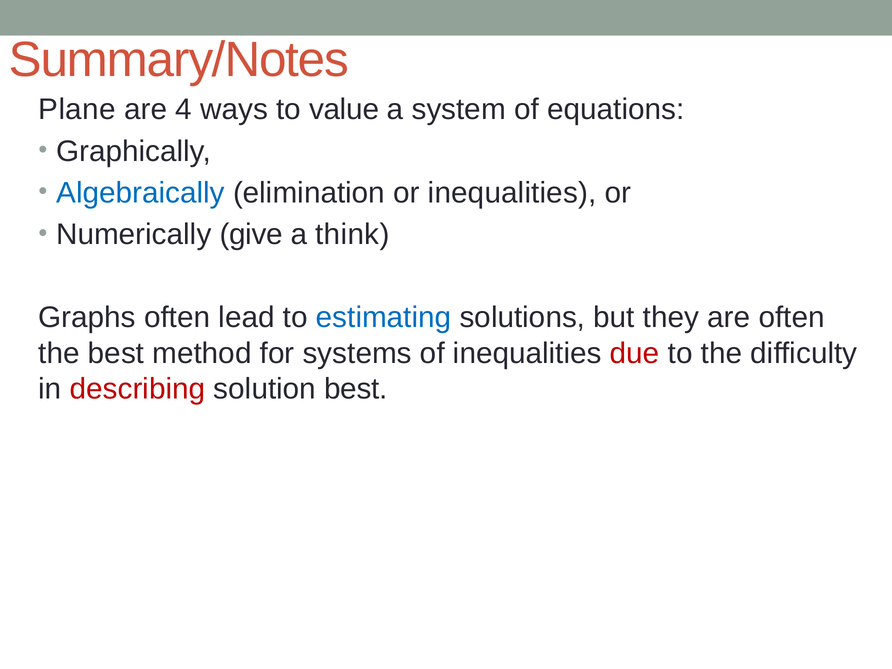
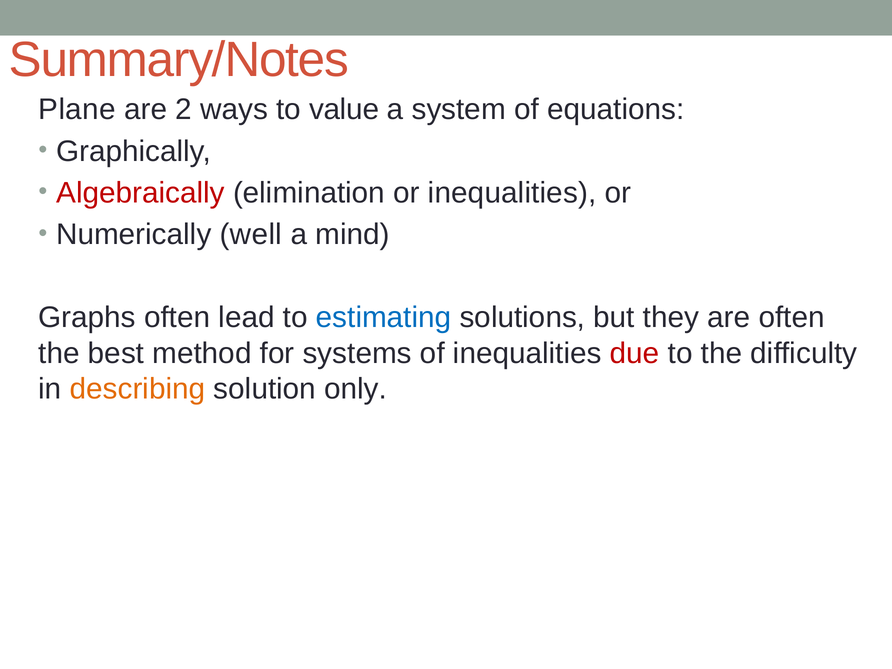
4: 4 -> 2
Algebraically colour: blue -> red
give: give -> well
think: think -> mind
describing colour: red -> orange
solution best: best -> only
